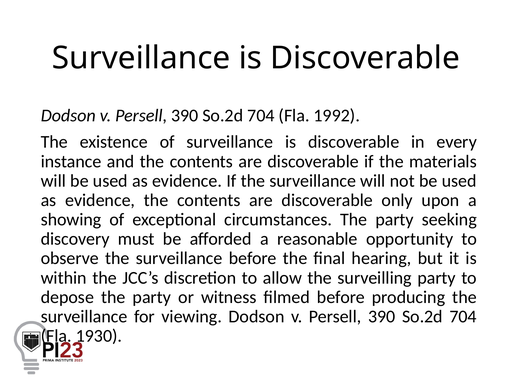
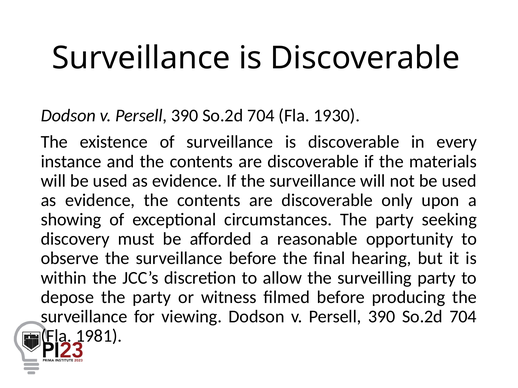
1992: 1992 -> 1930
1930: 1930 -> 1981
